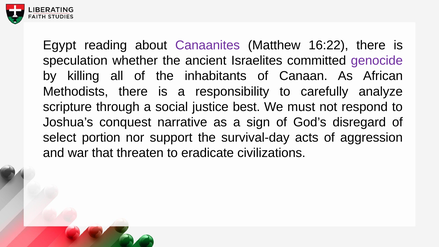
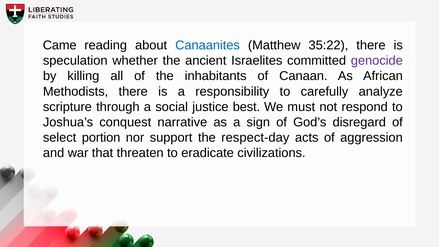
Egypt: Egypt -> Came
Canaanites colour: purple -> blue
16:22: 16:22 -> 35:22
survival-day: survival-day -> respect-day
